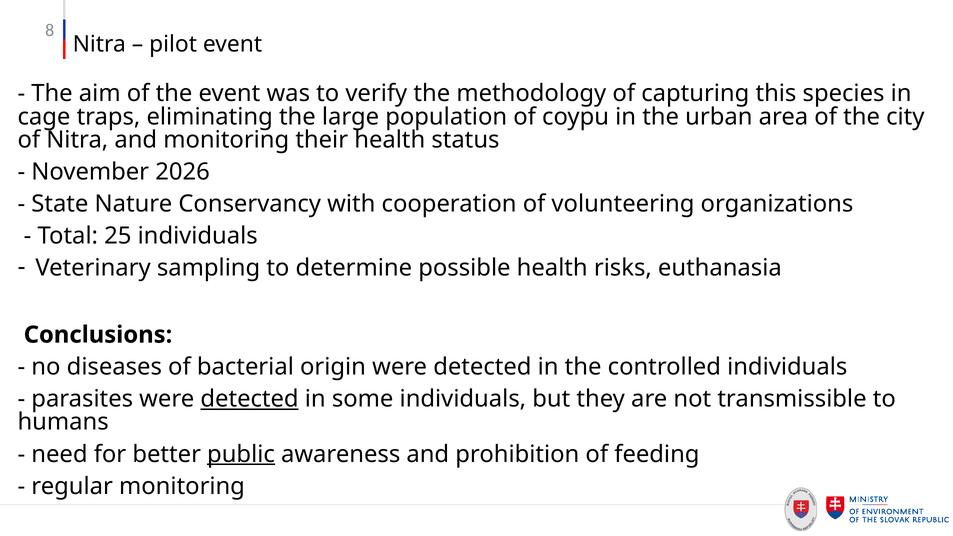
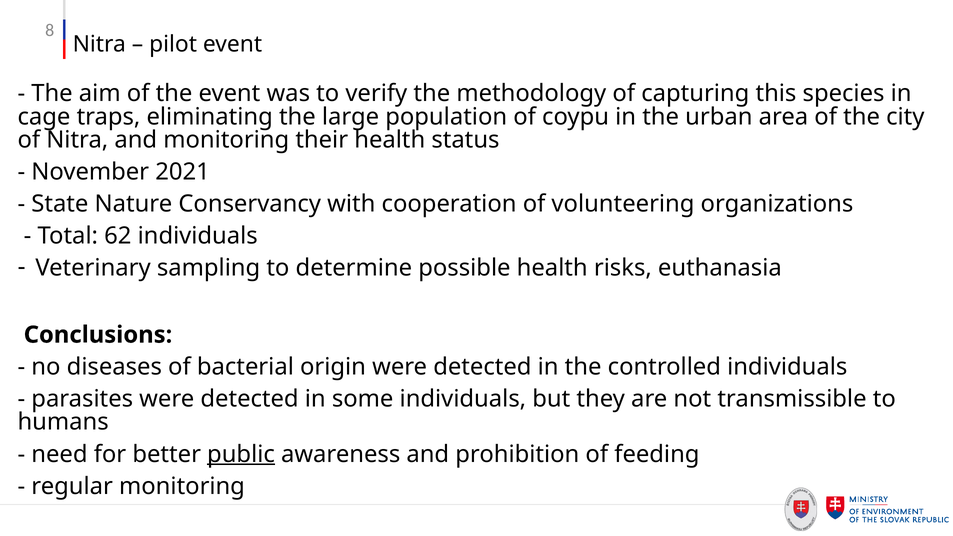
2026: 2026 -> 2021
25: 25 -> 62
detected at (250, 399) underline: present -> none
